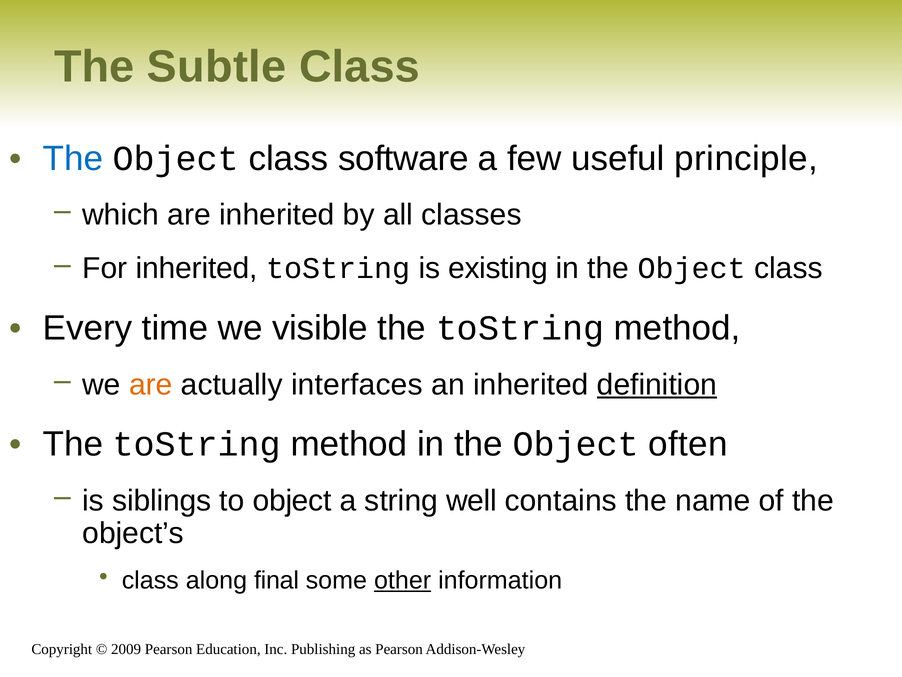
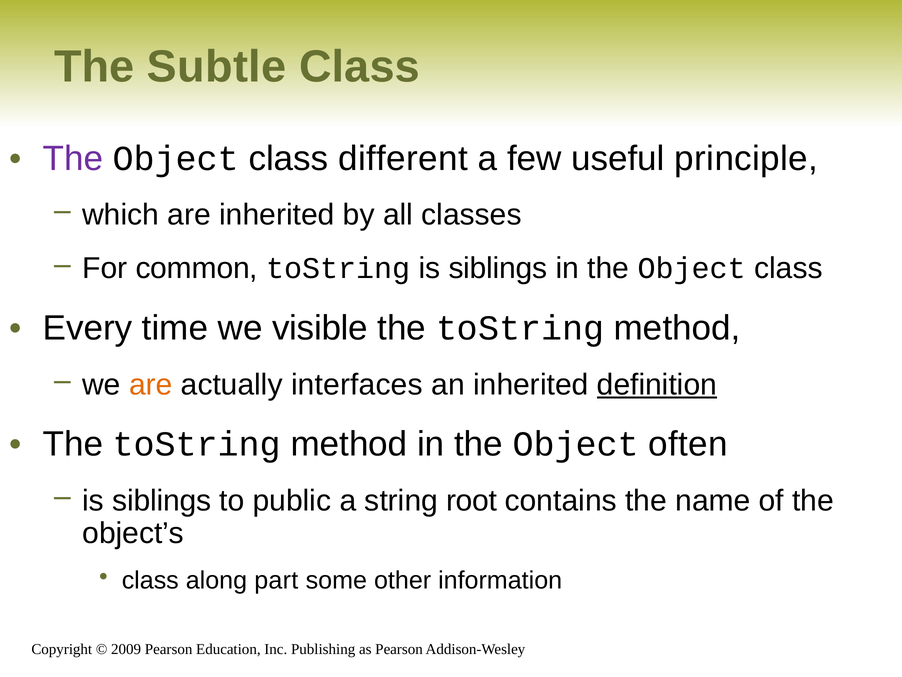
The at (73, 159) colour: blue -> purple
software: software -> different
For inherited: inherited -> common
toString is existing: existing -> siblings
to object: object -> public
well: well -> root
final: final -> part
other underline: present -> none
